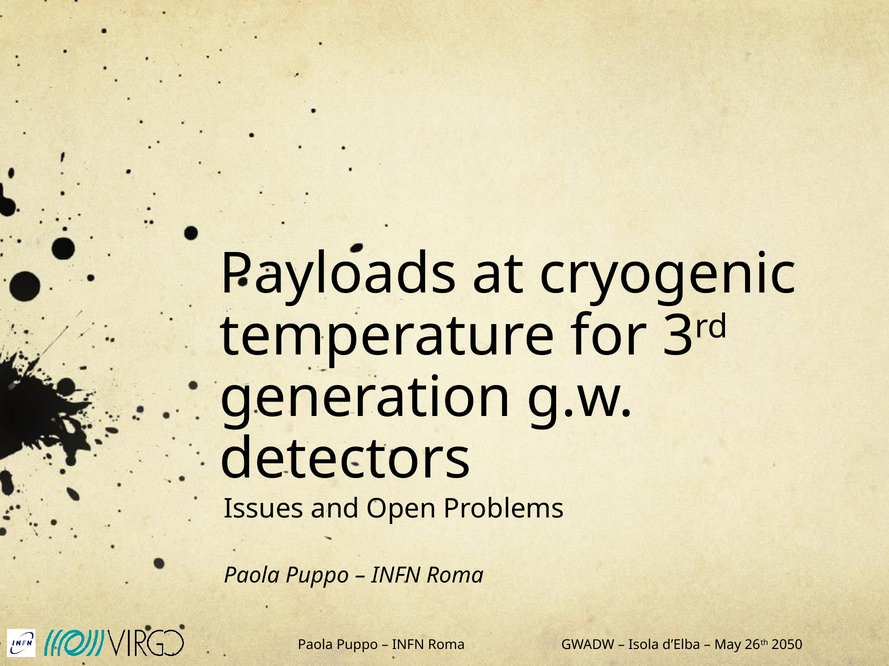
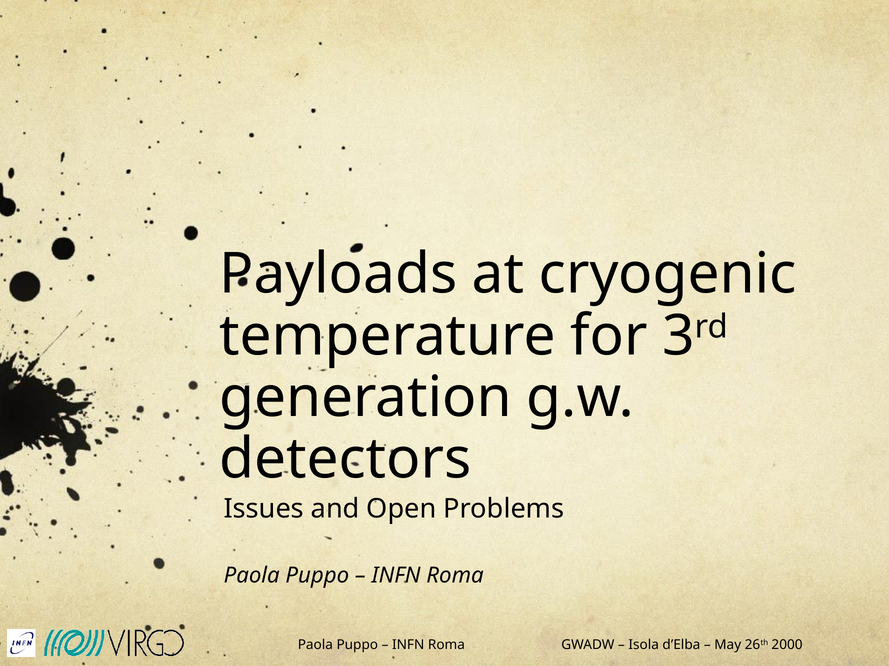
2050: 2050 -> 2000
